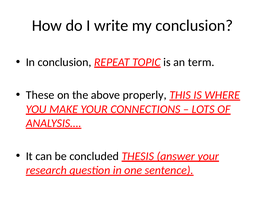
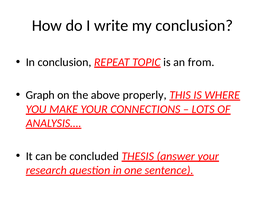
term: term -> from
These: These -> Graph
